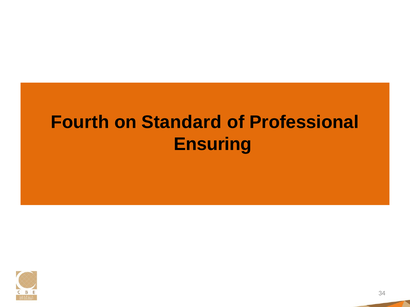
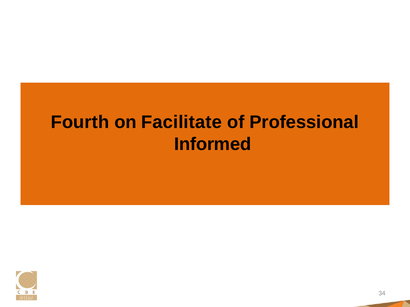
Standard: Standard -> Facilitate
Ensuring: Ensuring -> Informed
